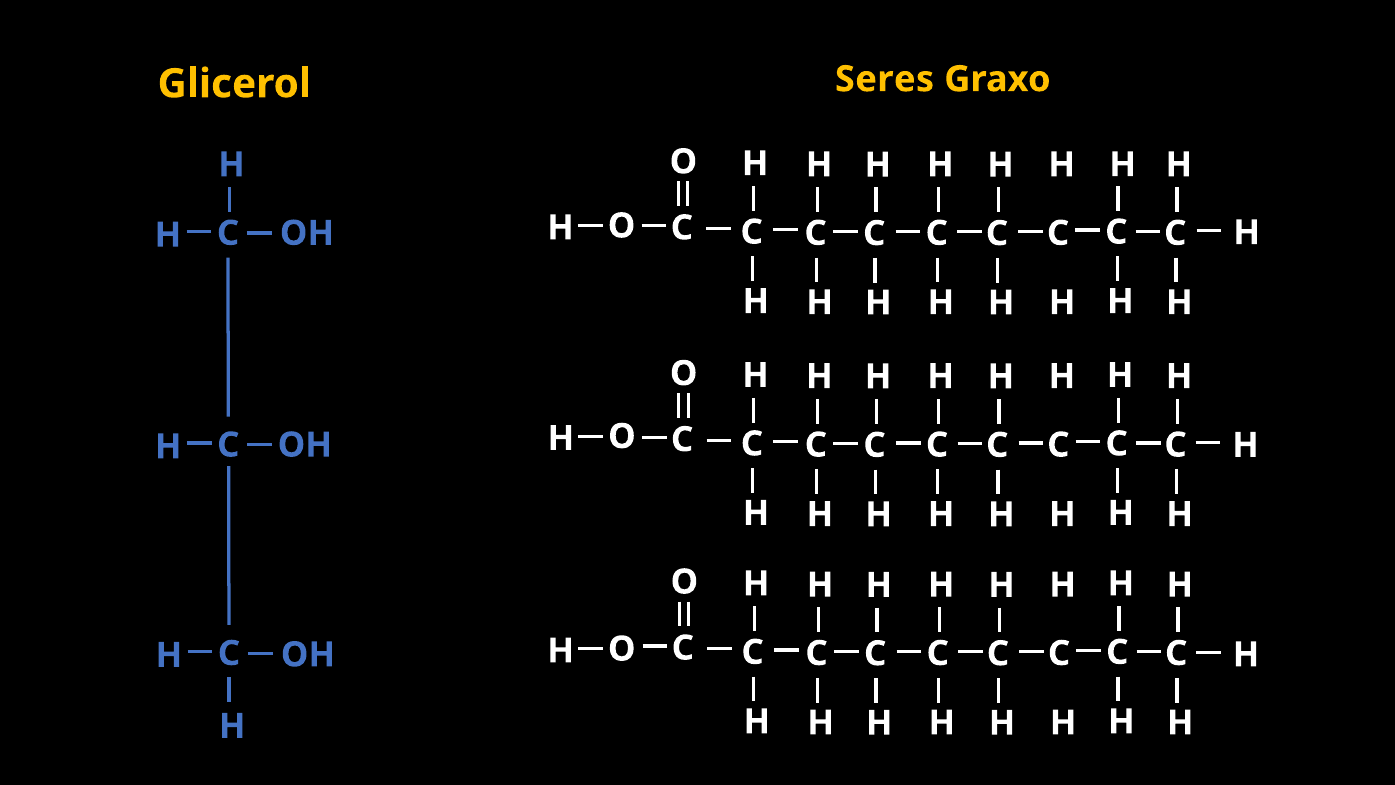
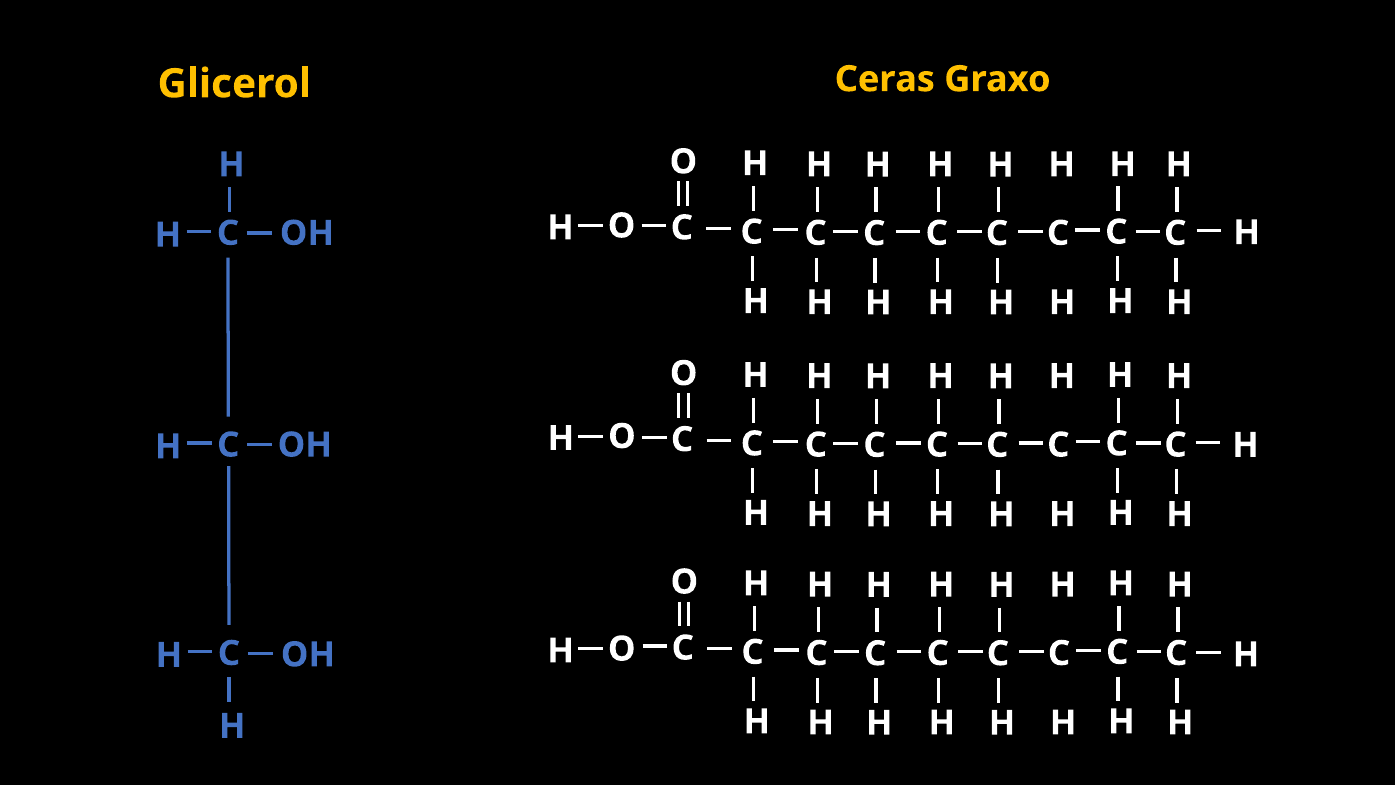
Seres: Seres -> Ceras
